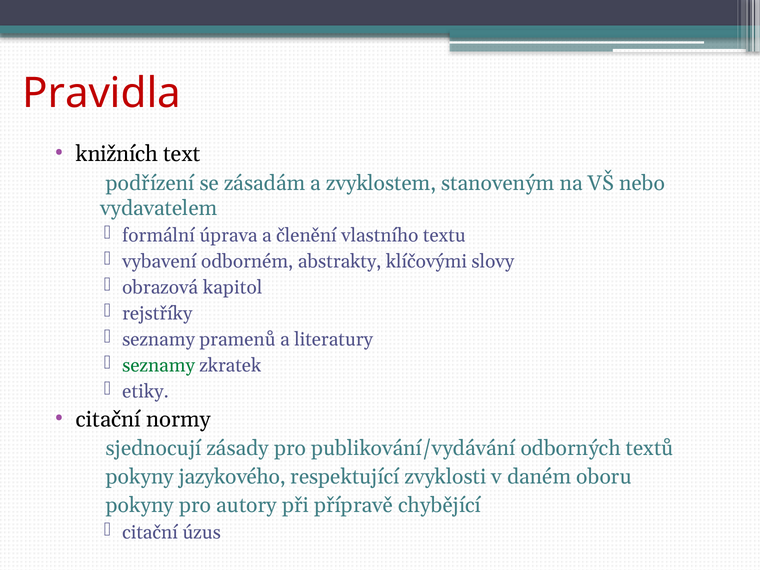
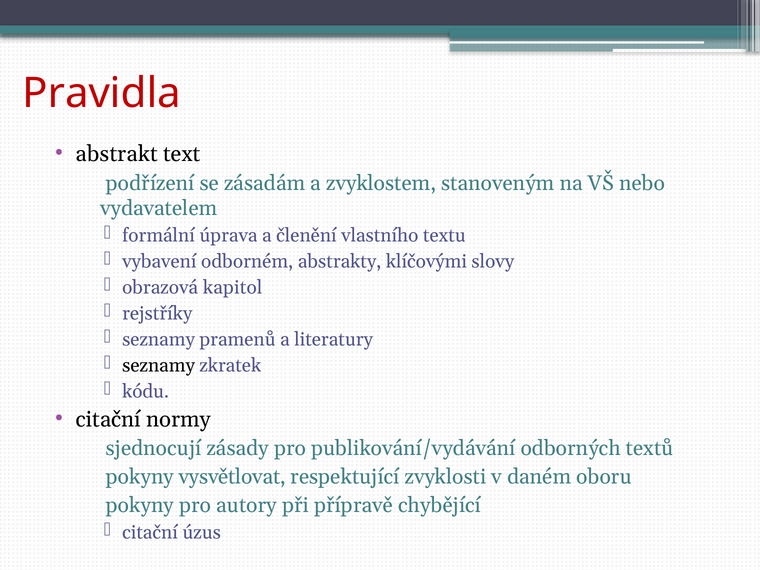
knižních: knižních -> abstrakt
seznamy at (159, 365) colour: green -> black
etiky: etiky -> kódu
jazykového: jazykového -> vysvětlovat
